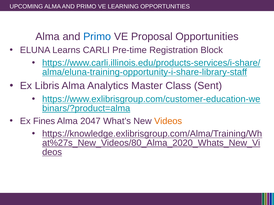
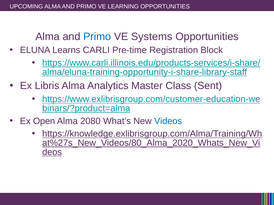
Proposal: Proposal -> Systems
Fines: Fines -> Open
2047: 2047 -> 2080
Videos colour: orange -> blue
